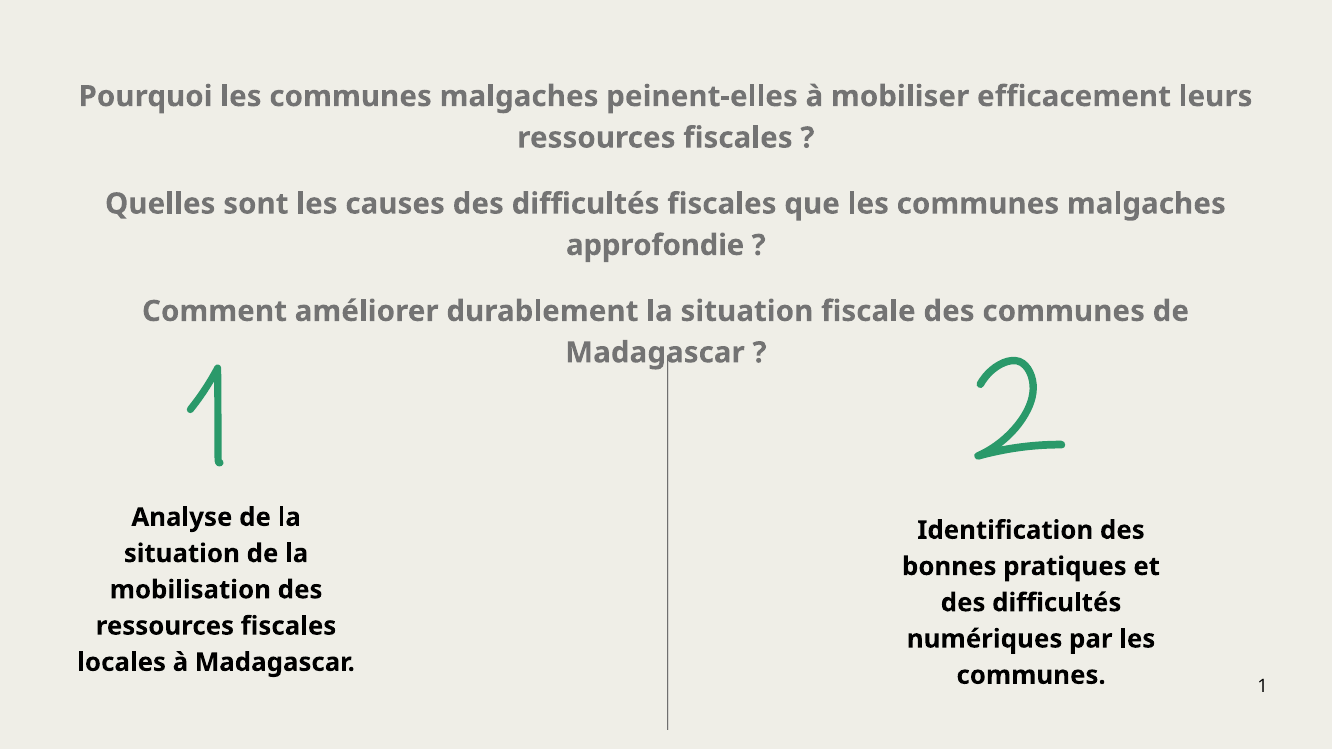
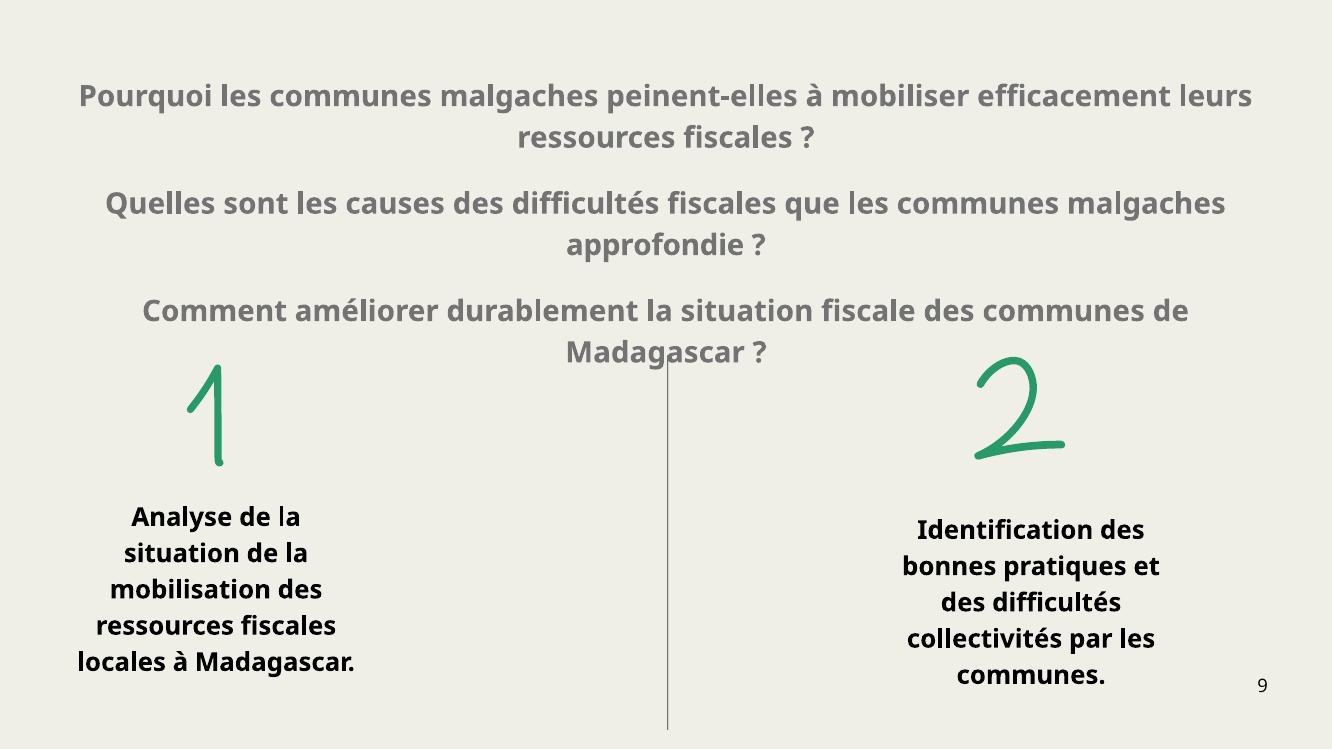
numériques: numériques -> collectivités
1: 1 -> 9
